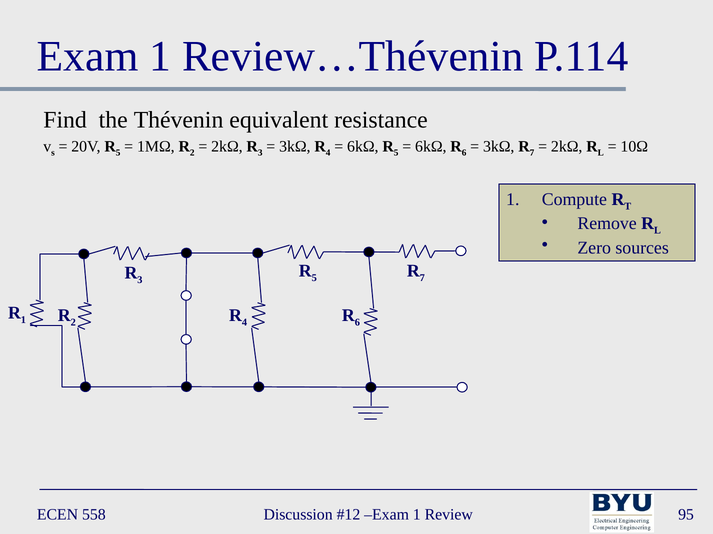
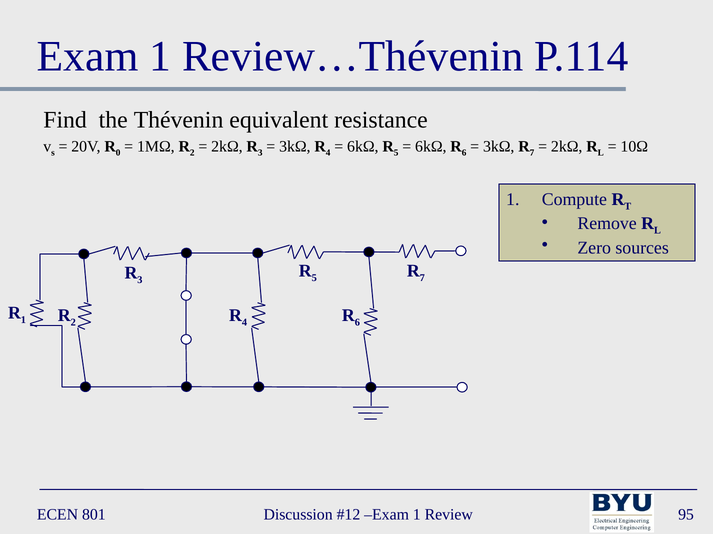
5 at (118, 153): 5 -> 0
558: 558 -> 801
